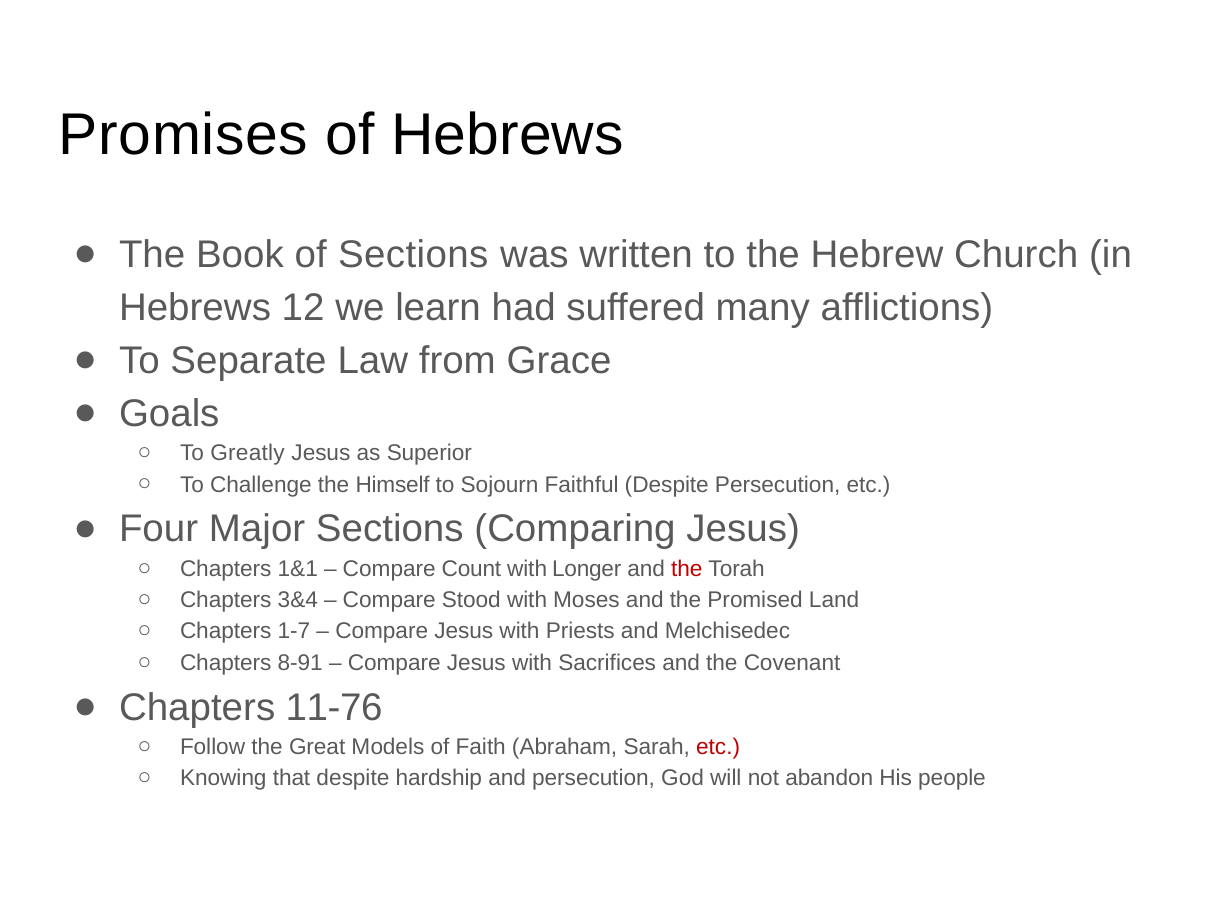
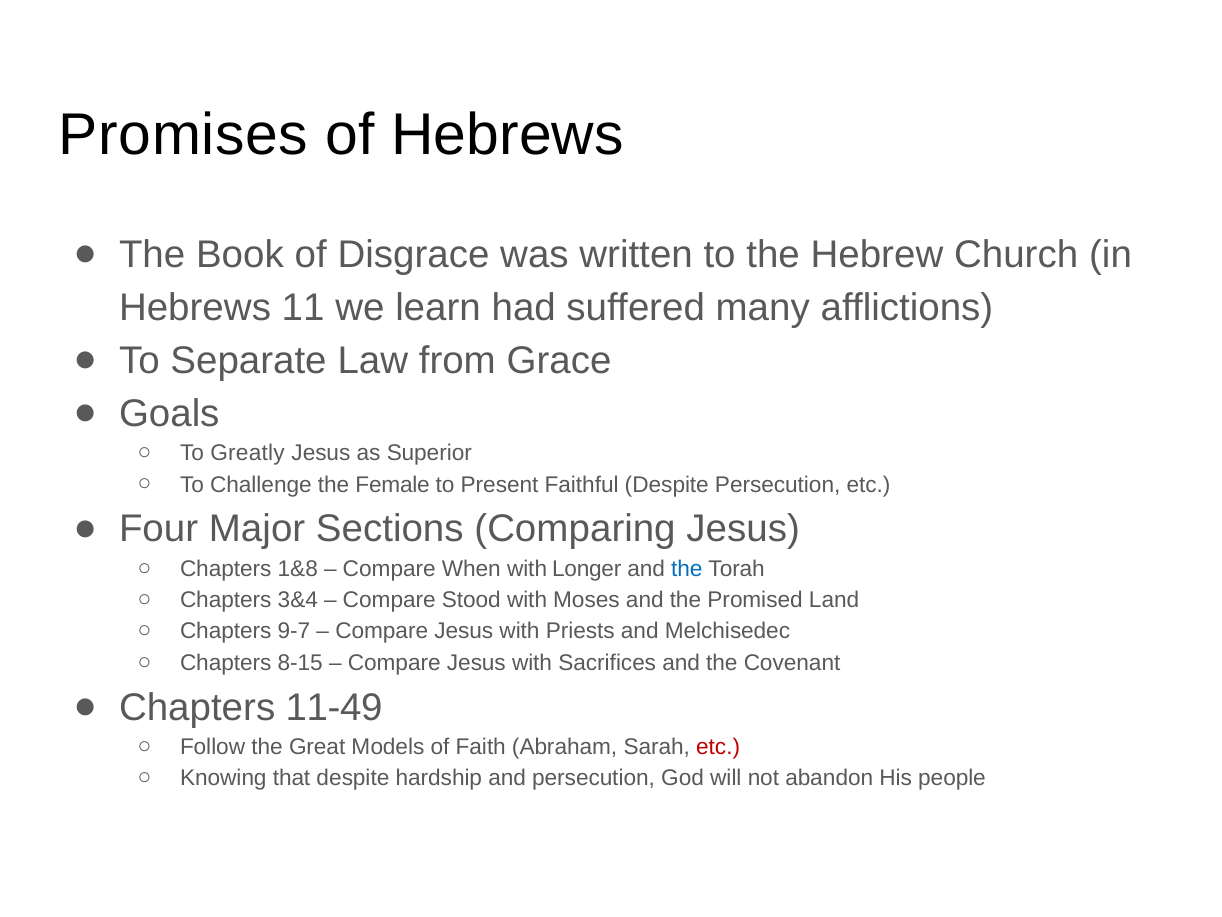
of Sections: Sections -> Disgrace
12: 12 -> 11
Himself: Himself -> Female
Sojourn: Sojourn -> Present
1&1: 1&1 -> 1&8
Count: Count -> When
the at (687, 569) colour: red -> blue
1-7: 1-7 -> 9-7
8-91: 8-91 -> 8-15
11-76: 11-76 -> 11-49
